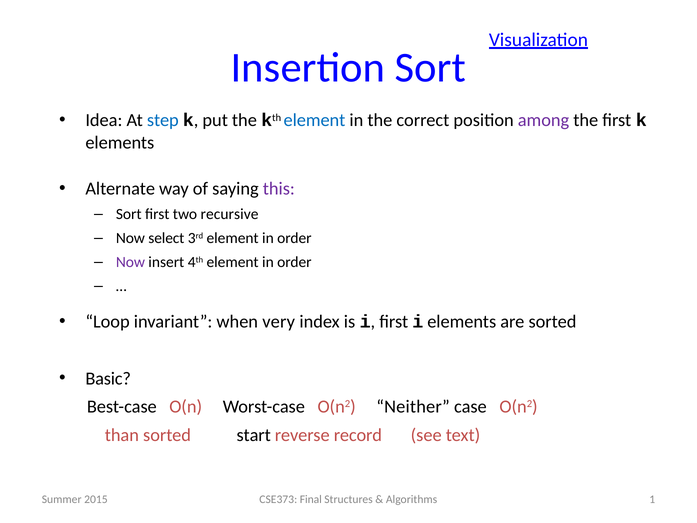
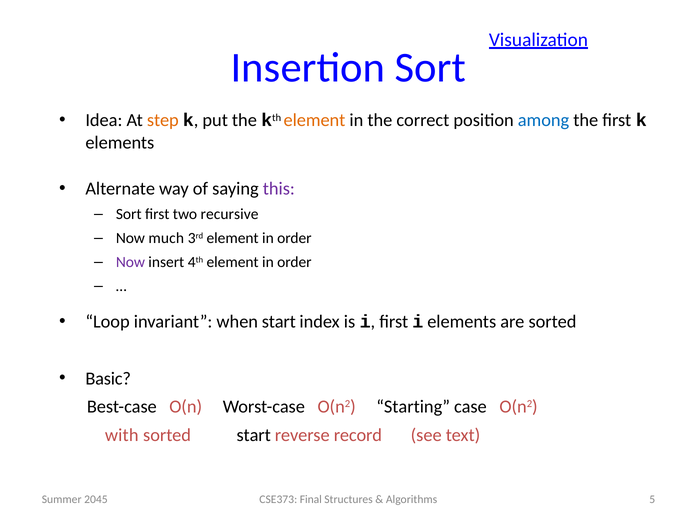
step colour: blue -> orange
element at (314, 120) colour: blue -> orange
among colour: purple -> blue
select: select -> much
when very: very -> start
Neither: Neither -> Starting
than: than -> with
1: 1 -> 5
2015: 2015 -> 2045
